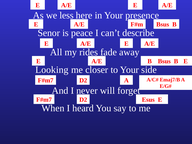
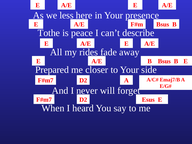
Senor: Senor -> Tothe
Looking: Looking -> Prepared
